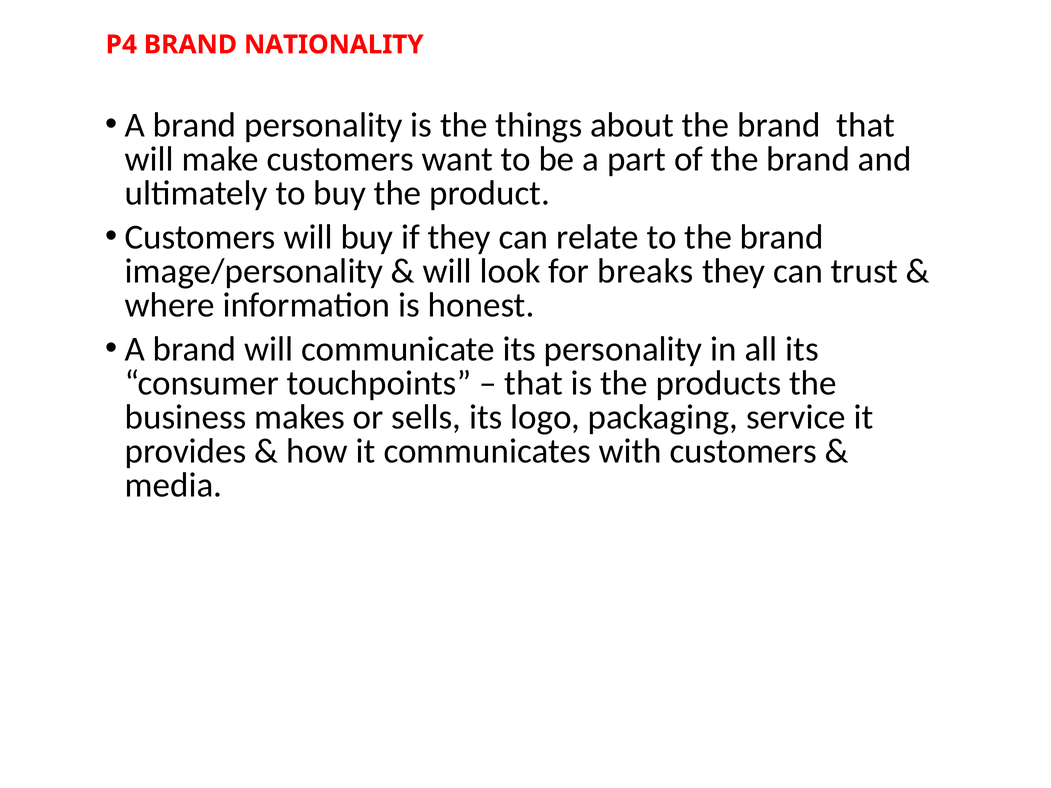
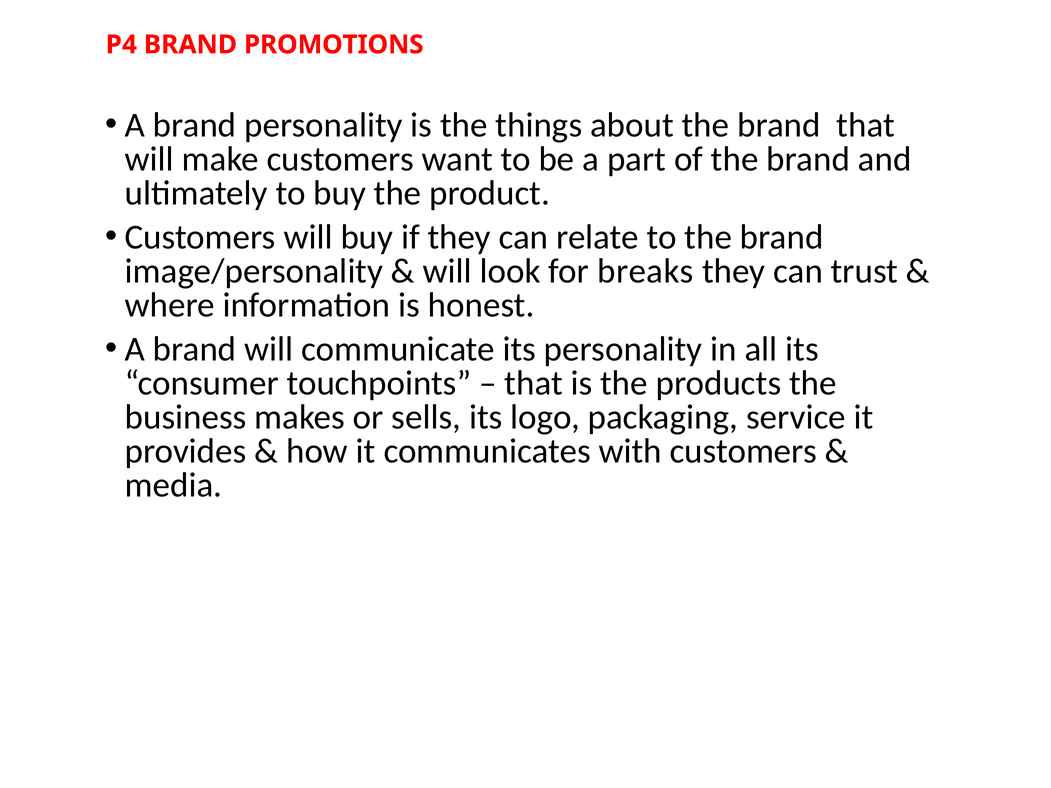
NATIONALITY: NATIONALITY -> PROMOTIONS
